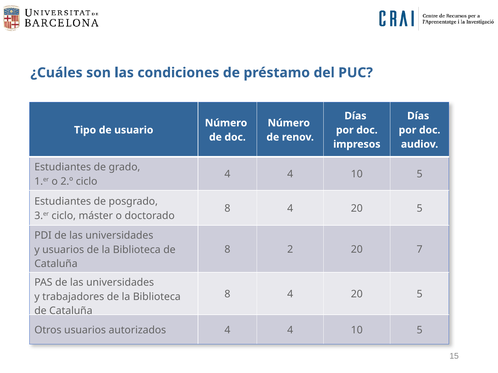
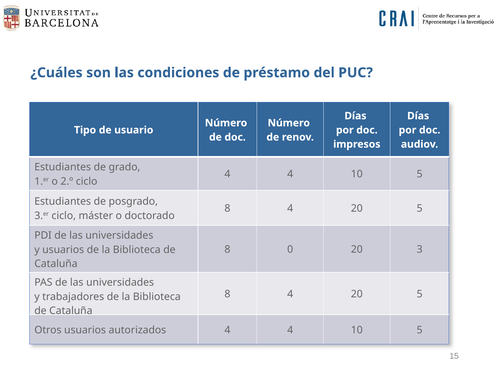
2: 2 -> 0
7: 7 -> 3
